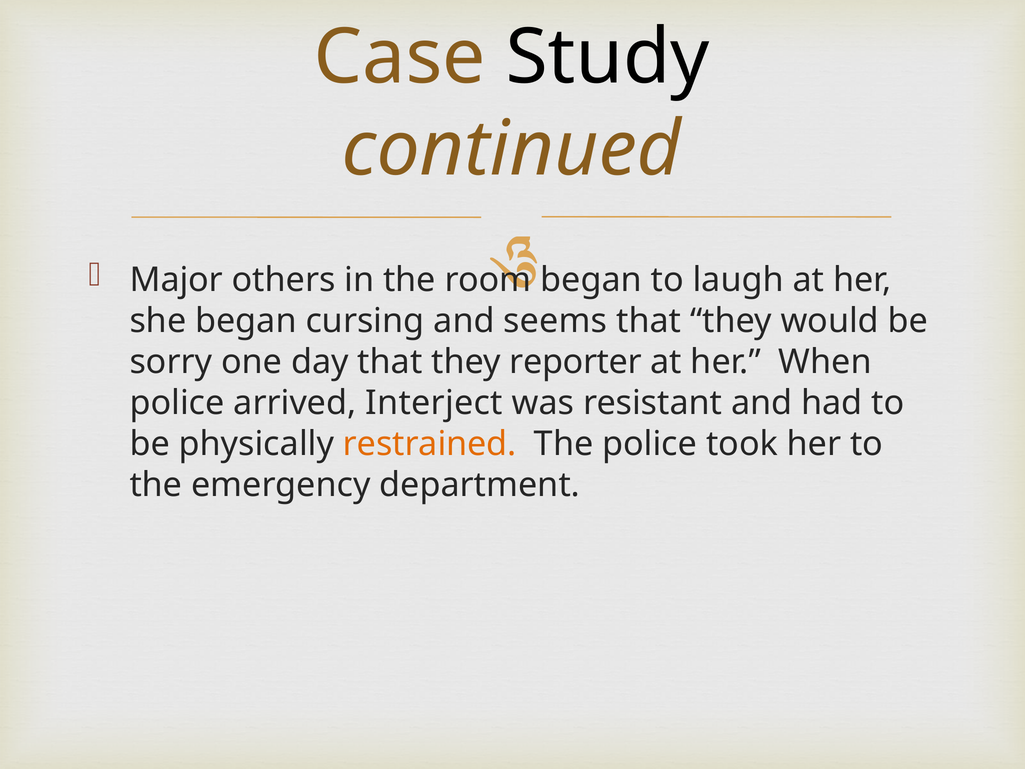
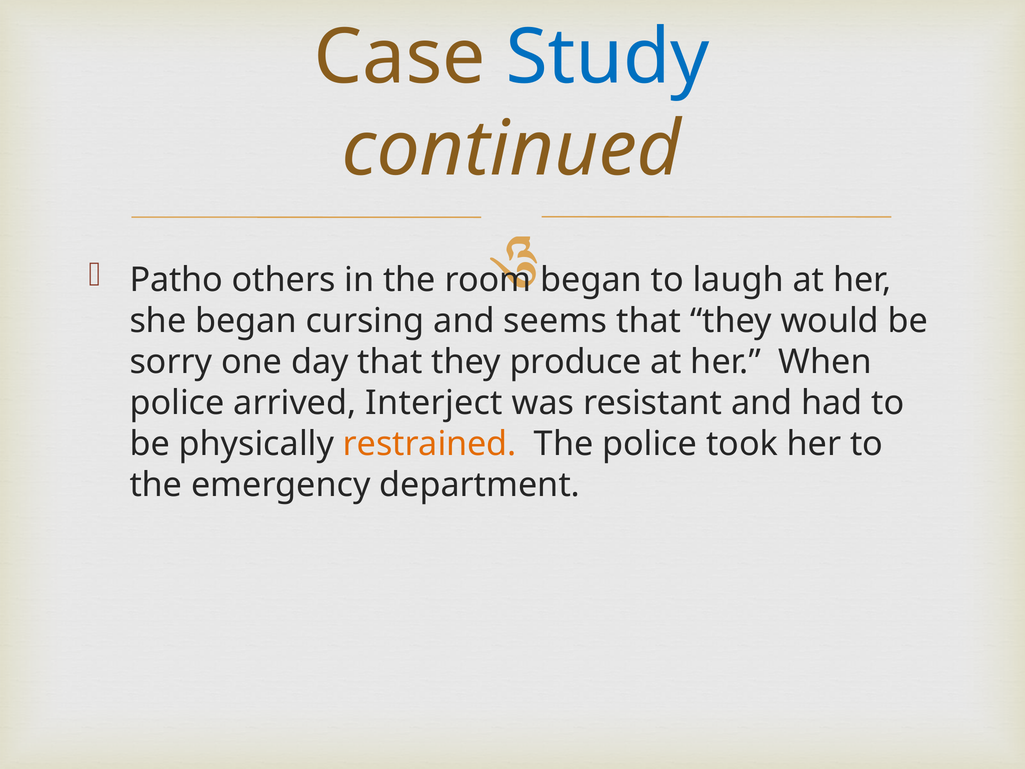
Study colour: black -> blue
Major: Major -> Patho
reporter: reporter -> produce
